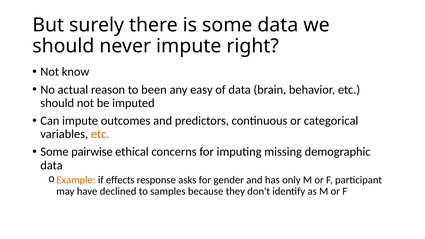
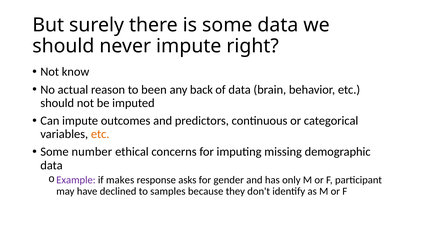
easy: easy -> back
pairwise: pairwise -> number
Example colour: orange -> purple
effects: effects -> makes
